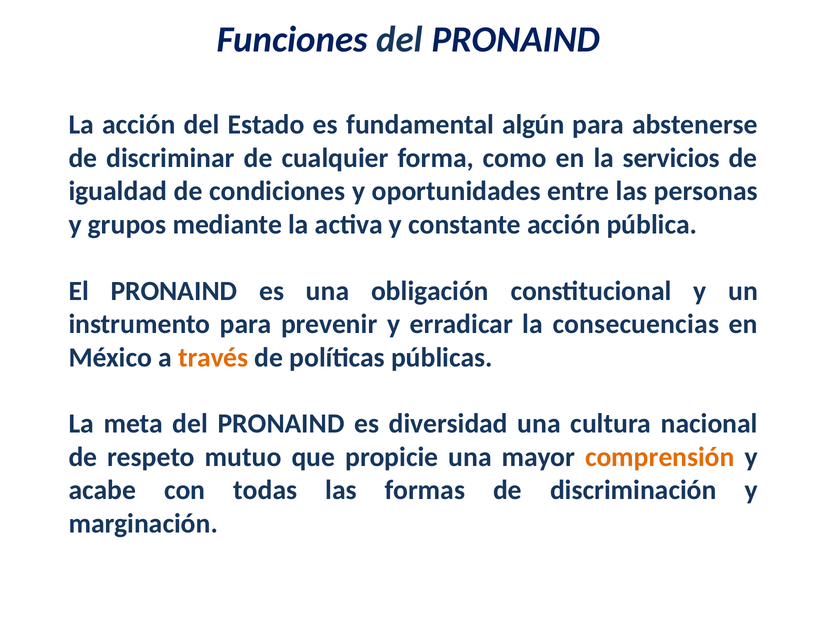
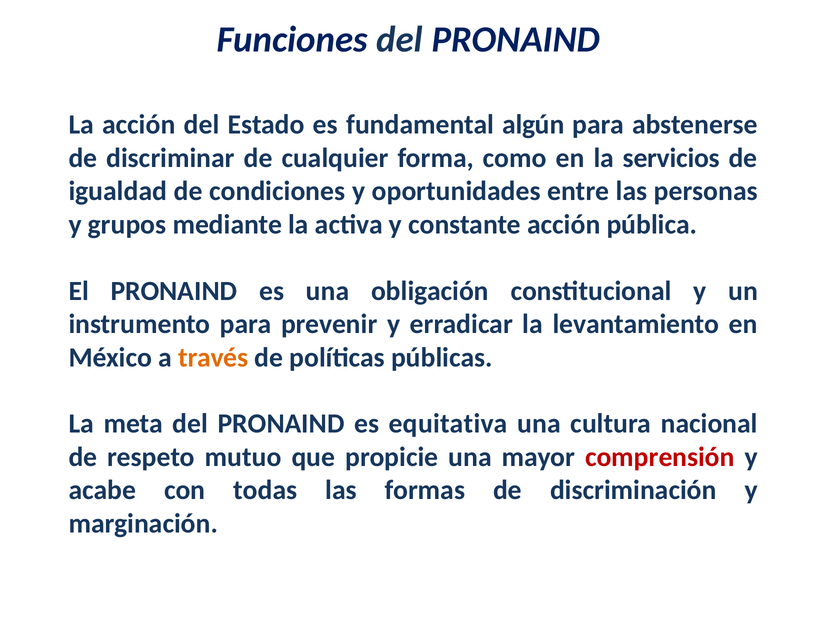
consecuencias: consecuencias -> levantamiento
diversidad: diversidad -> equitativa
comprensión colour: orange -> red
